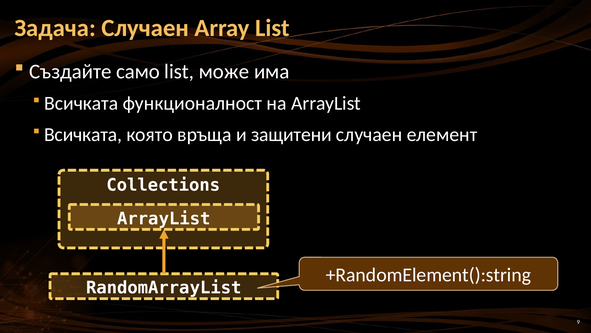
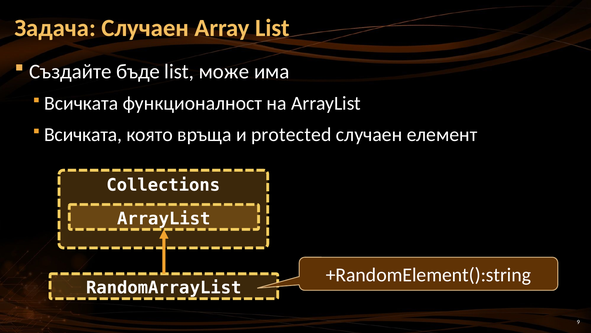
само: само -> бъде
защитени: защитени -> protected
